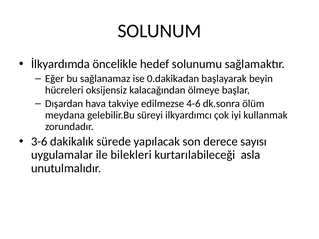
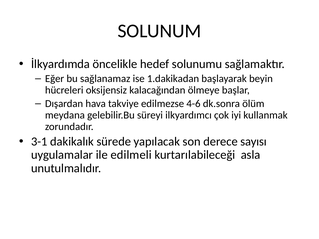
0.dakikadan: 0.dakikadan -> 1.dakikadan
3-6: 3-6 -> 3-1
bilekleri: bilekleri -> edilmeli
